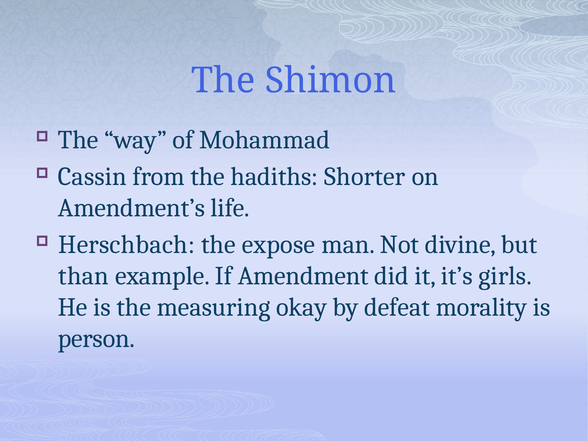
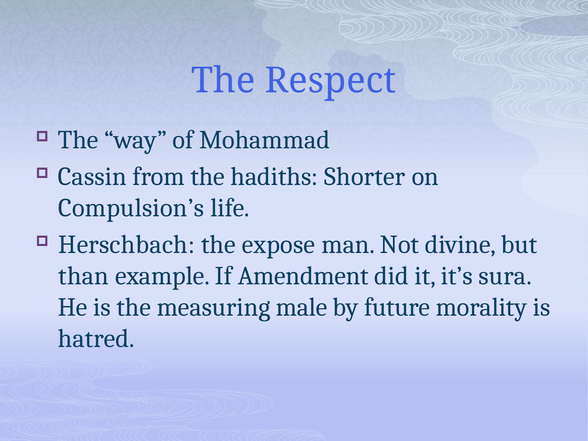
Shimon: Shimon -> Respect
Amendment’s: Amendment’s -> Compulsion’s
girls: girls -> sura
okay: okay -> male
defeat: defeat -> future
person: person -> hatred
